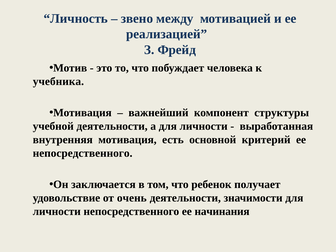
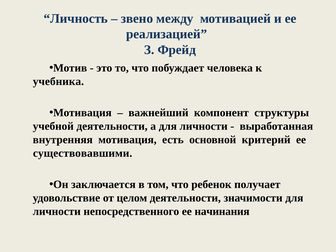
непосредственного at (83, 153): непосредственного -> существовавшими
очень: очень -> целом
